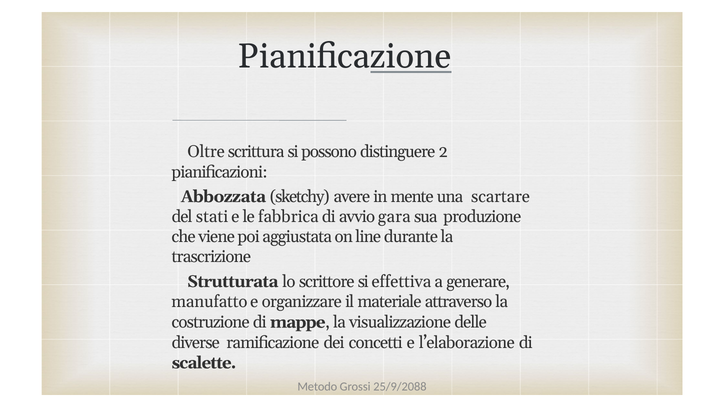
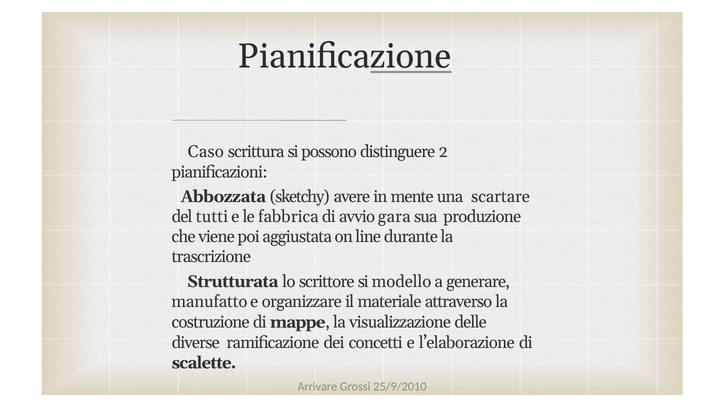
Oltre: Oltre -> Caso
stati: stati -> tutti
effettiva: effettiva -> modello
Metodo: Metodo -> Arrivare
25/9/2088: 25/9/2088 -> 25/9/2010
